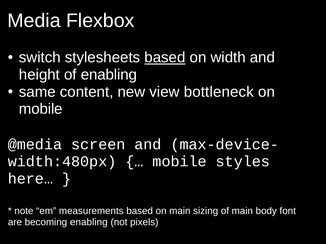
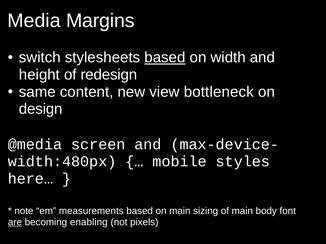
Flexbox: Flexbox -> Margins
of enabling: enabling -> redesign
mobile at (41, 109): mobile -> design
are underline: none -> present
